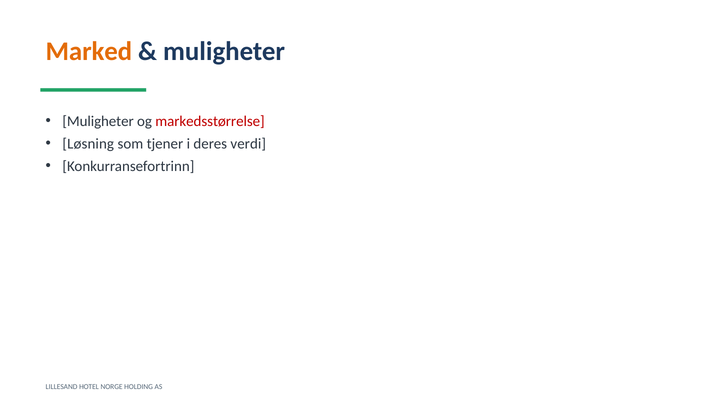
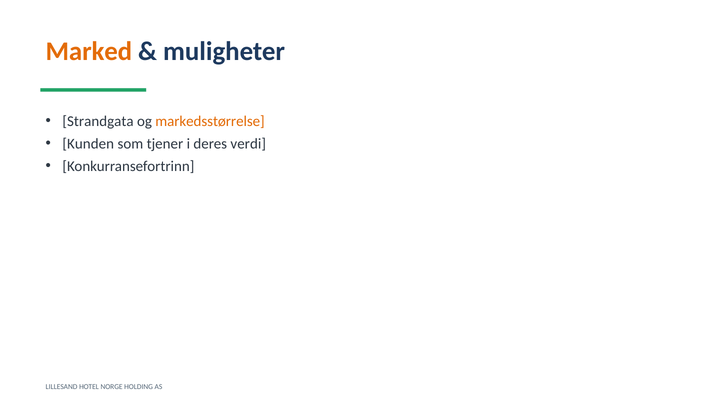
Muligheter at (98, 121): Muligheter -> Strandgata
markedsstørrelse colour: red -> orange
Løsning: Løsning -> Kunden
